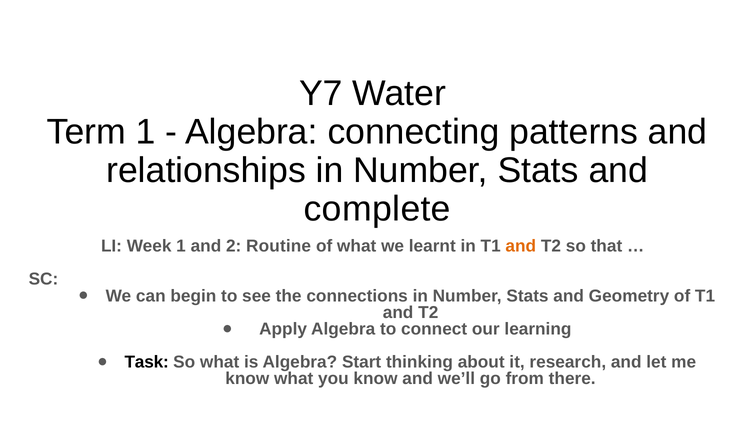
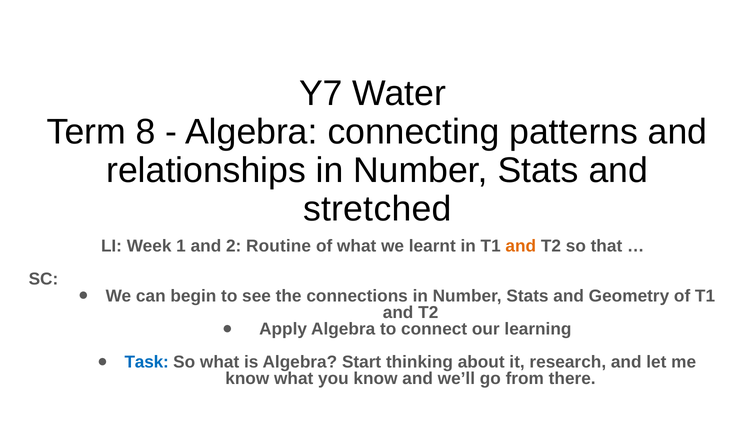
Term 1: 1 -> 8
complete: complete -> stretched
Task colour: black -> blue
